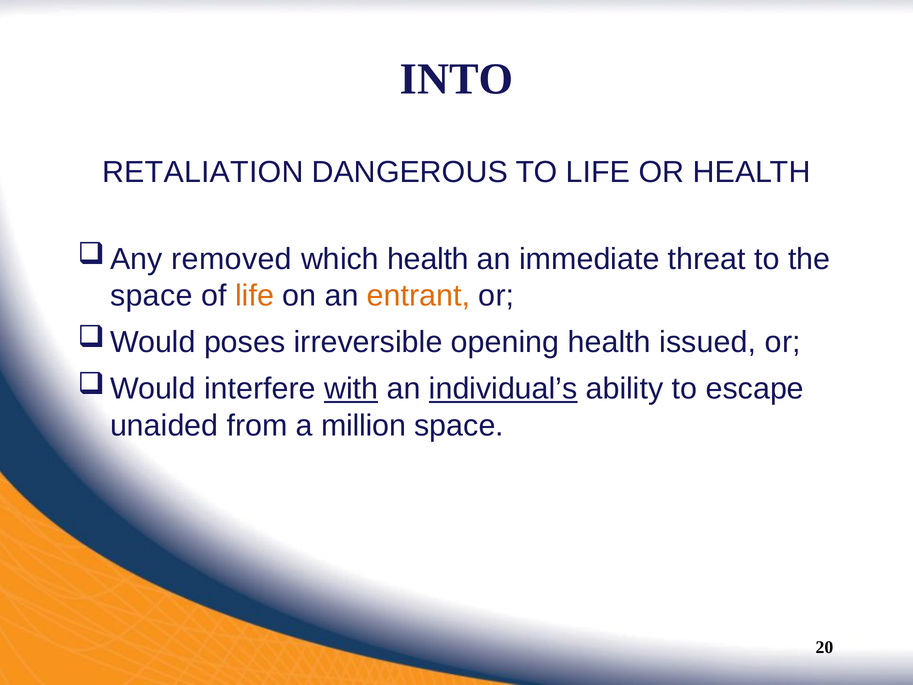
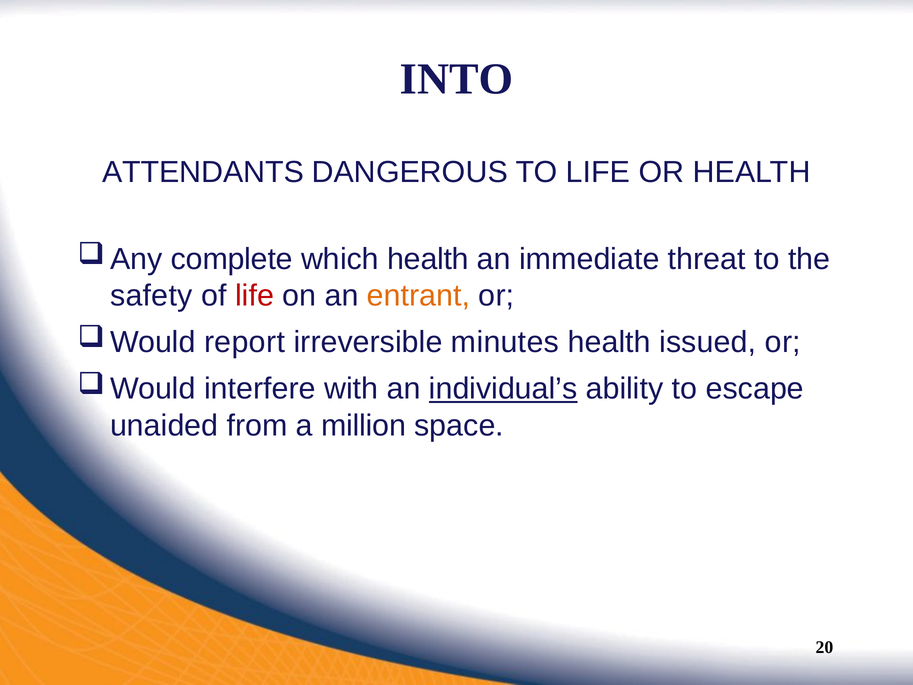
RETALIATION: RETALIATION -> ATTENDANTS
removed: removed -> complete
space at (151, 295): space -> safety
life at (254, 295) colour: orange -> red
poses: poses -> report
opening: opening -> minutes
with underline: present -> none
